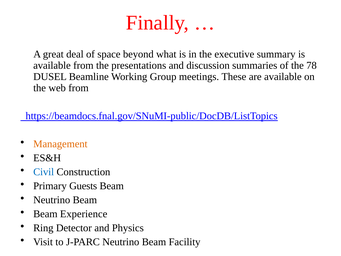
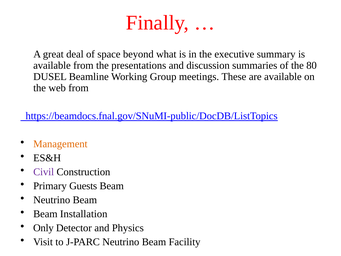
78: 78 -> 80
Civil colour: blue -> purple
Experience: Experience -> Installation
Ring: Ring -> Only
